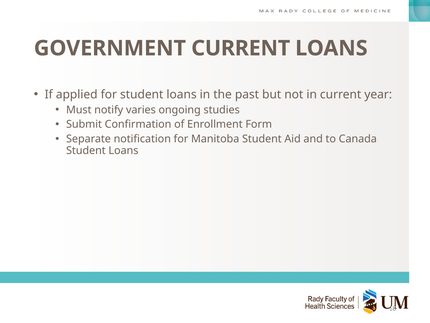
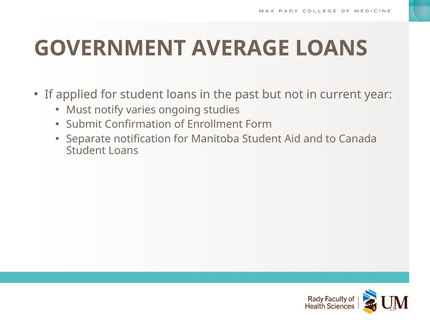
GOVERNMENT CURRENT: CURRENT -> AVERAGE
